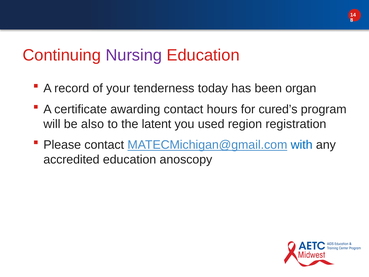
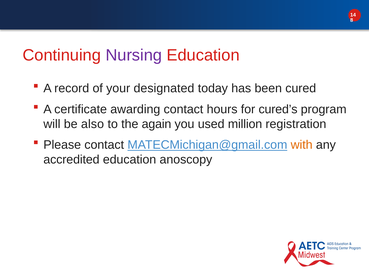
tenderness: tenderness -> designated
organ: organ -> cured
latent: latent -> again
region: region -> million
with colour: blue -> orange
